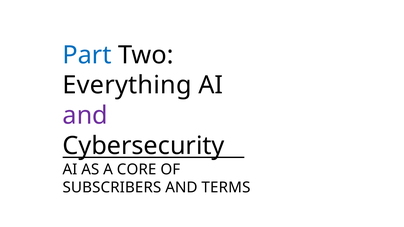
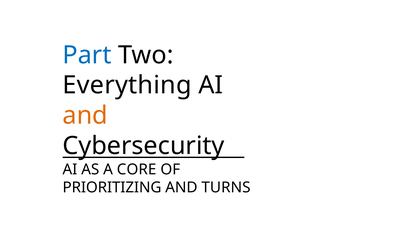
and at (85, 116) colour: purple -> orange
SUBSCRIBERS: SUBSCRIBERS -> PRIORITIZING
TERMS: TERMS -> TURNS
